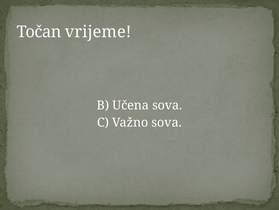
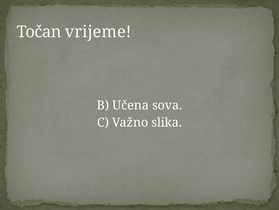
Važno sova: sova -> slika
